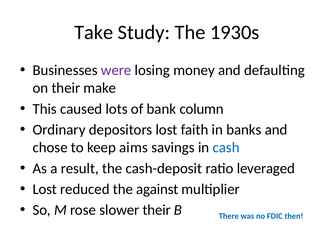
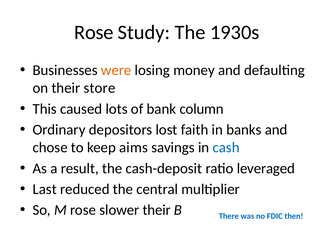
Take at (94, 32): Take -> Rose
were colour: purple -> orange
make: make -> store
Lost at (45, 189): Lost -> Last
against: against -> central
